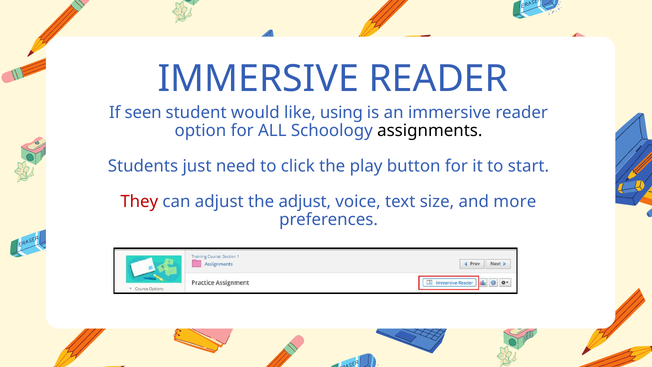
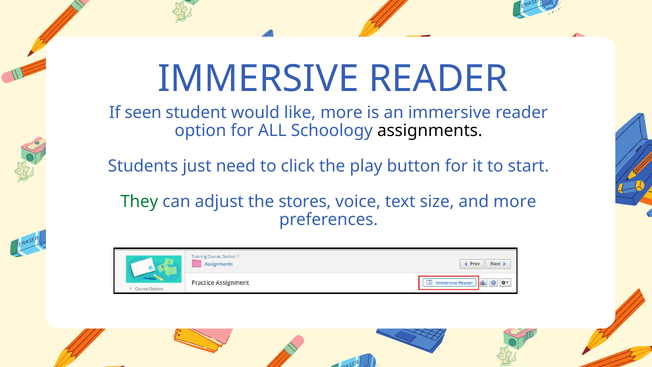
like using: using -> more
They colour: red -> green
the adjust: adjust -> stores
